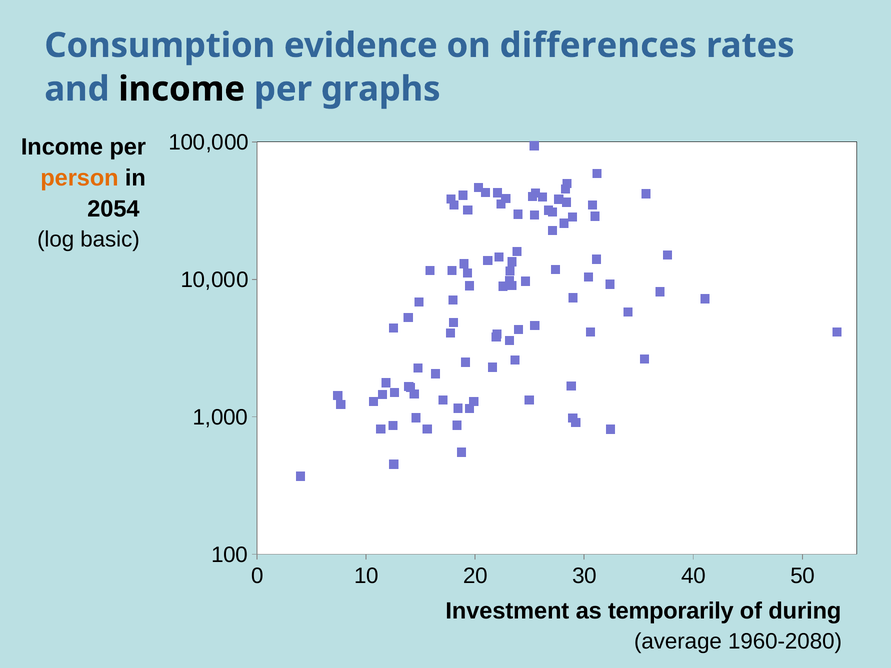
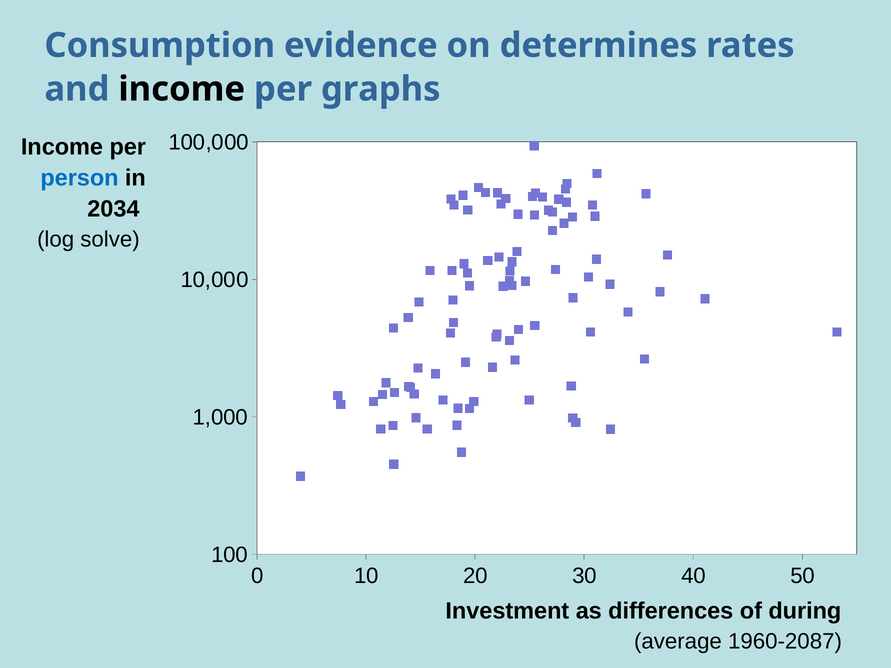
differences: differences -> determines
person colour: orange -> blue
2054: 2054 -> 2034
basic: basic -> solve
temporarily: temporarily -> differences
1960-2080: 1960-2080 -> 1960-2087
